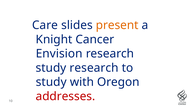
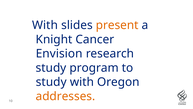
Care at (45, 25): Care -> With
study research: research -> program
addresses colour: red -> orange
